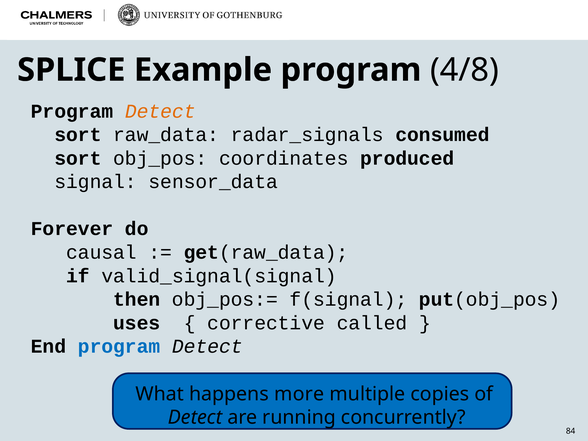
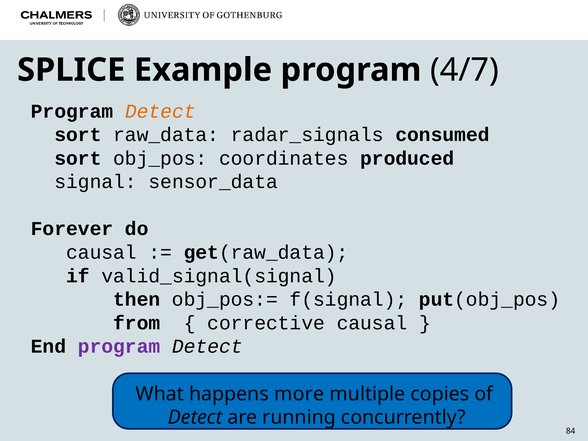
4/8: 4/8 -> 4/7
uses: uses -> from
corrective called: called -> causal
program at (119, 346) colour: blue -> purple
